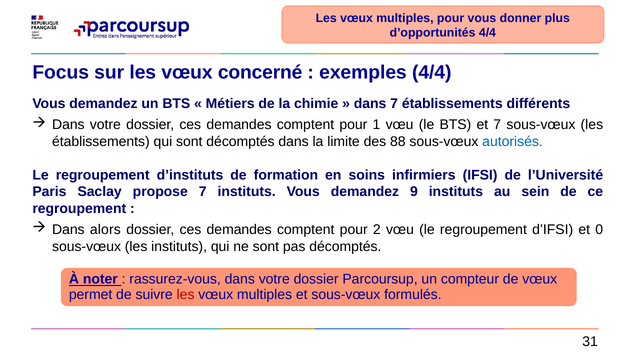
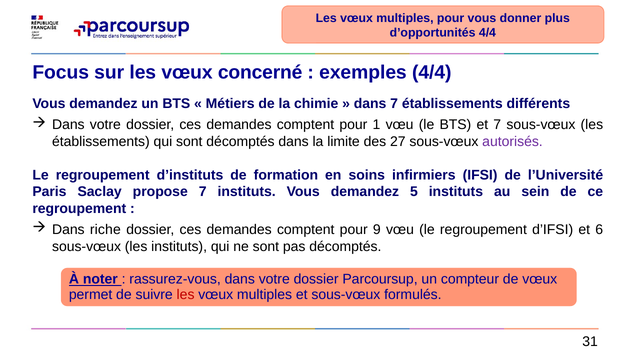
88: 88 -> 27
autorisés colour: blue -> purple
9: 9 -> 5
alors: alors -> riche
2: 2 -> 9
0: 0 -> 6
